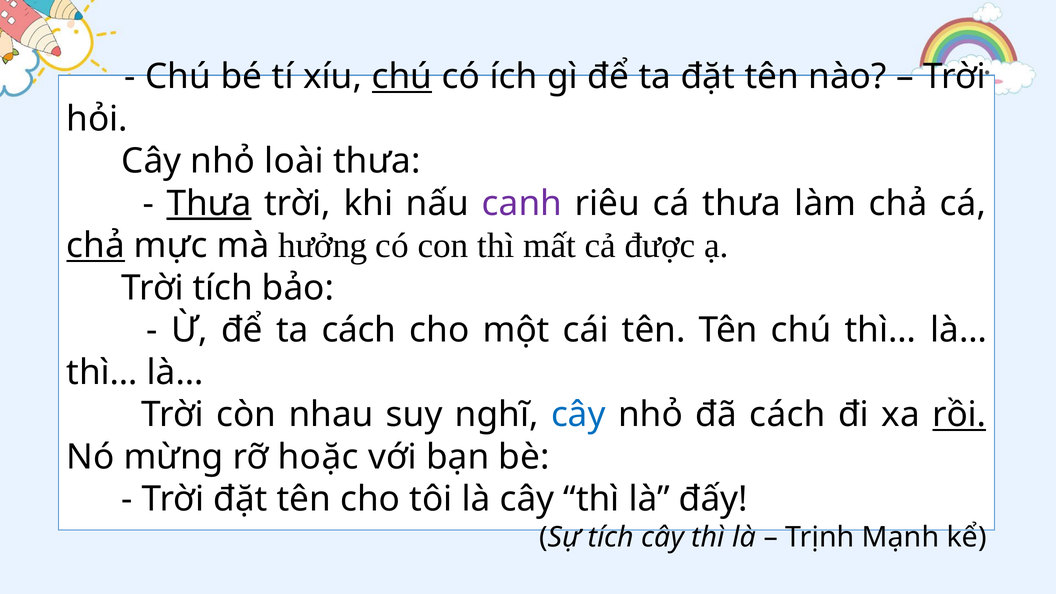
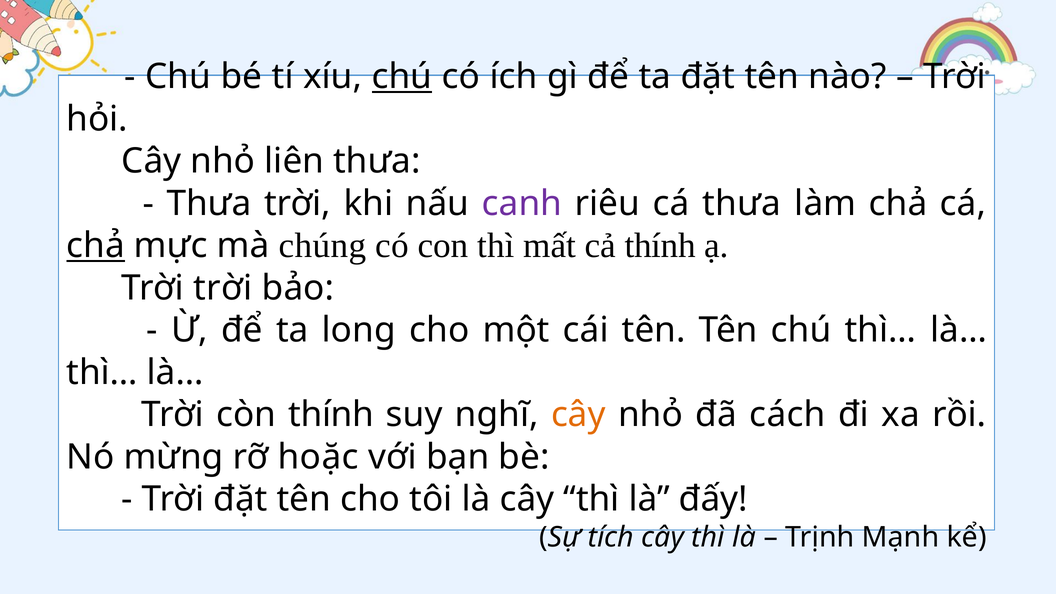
loài: loài -> liên
Thưa at (209, 204) underline: present -> none
hưởng: hưởng -> chúng
cả được: được -> thính
Trời tích: tích -> trời
ta cách: cách -> long
còn nhau: nhau -> thính
cây at (578, 415) colour: blue -> orange
rồi underline: present -> none
